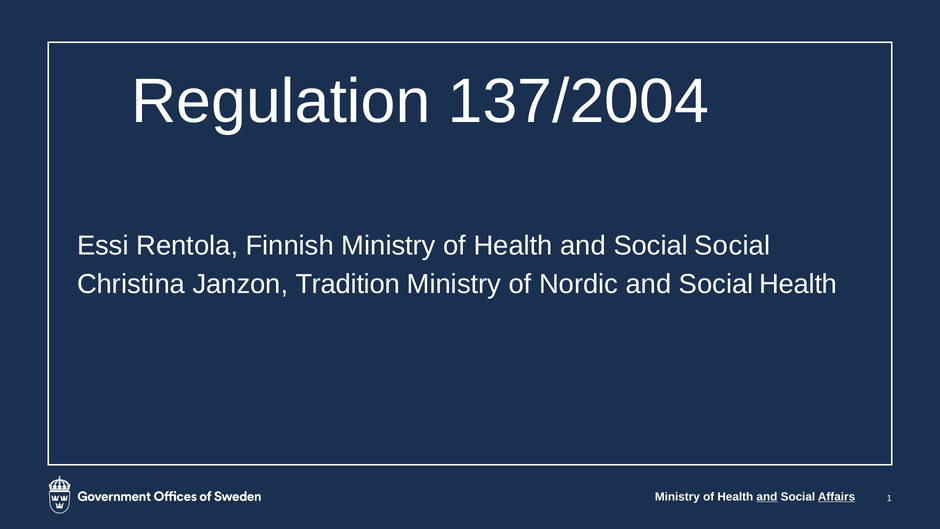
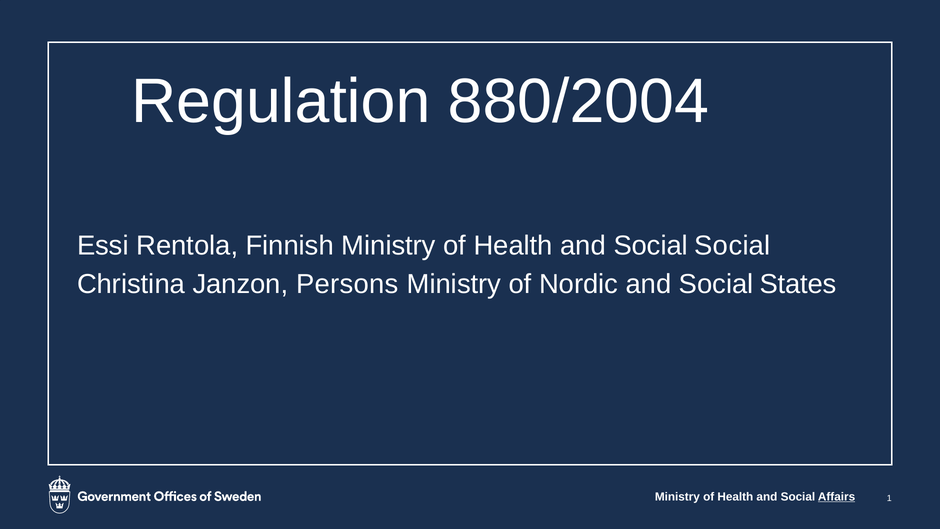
137/2004: 137/2004 -> 880/2004
Tradition: Tradition -> Persons
Social Health: Health -> States
and at (767, 496) underline: present -> none
